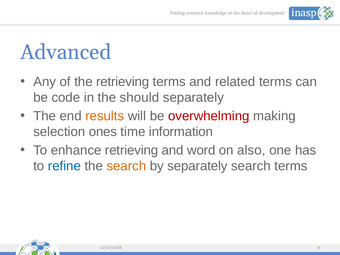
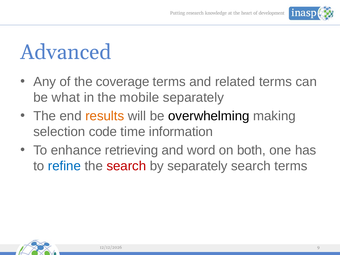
the retrieving: retrieving -> coverage
code: code -> what
should: should -> mobile
overwhelming colour: red -> black
ones: ones -> code
also: also -> both
search at (126, 166) colour: orange -> red
